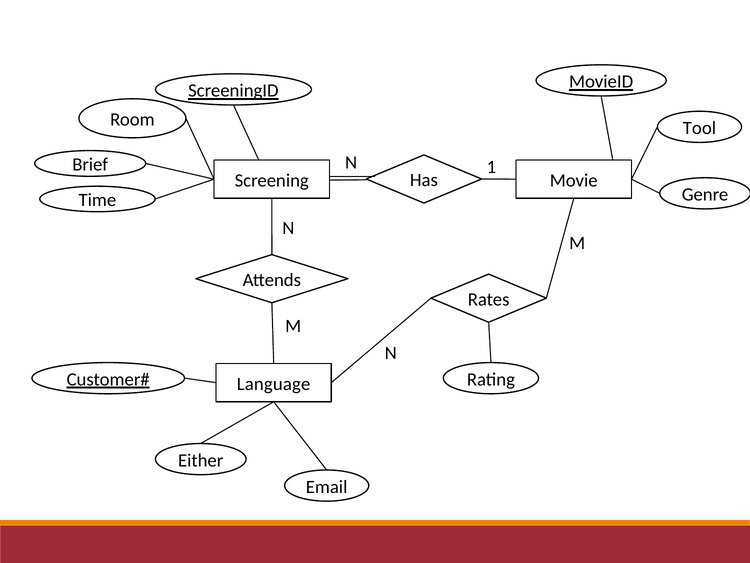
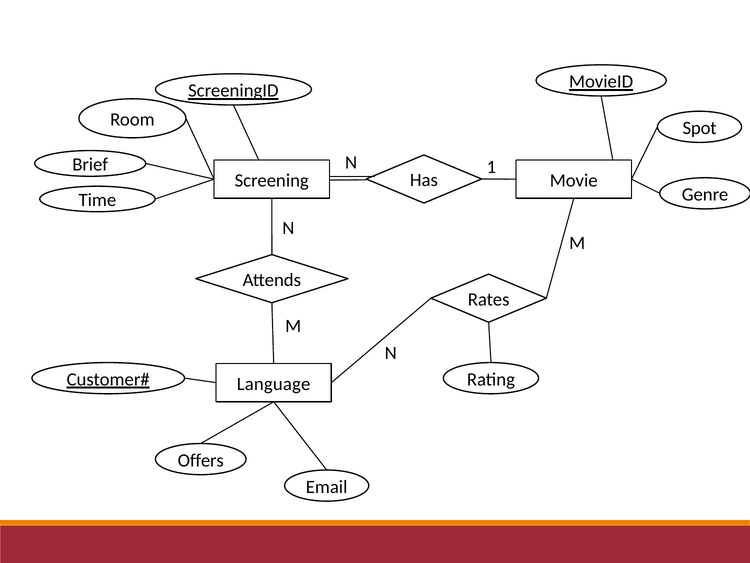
Tool: Tool -> Spot
Either: Either -> Offers
